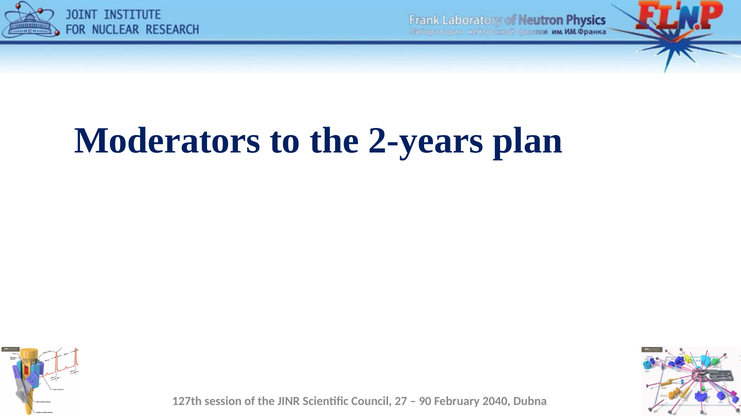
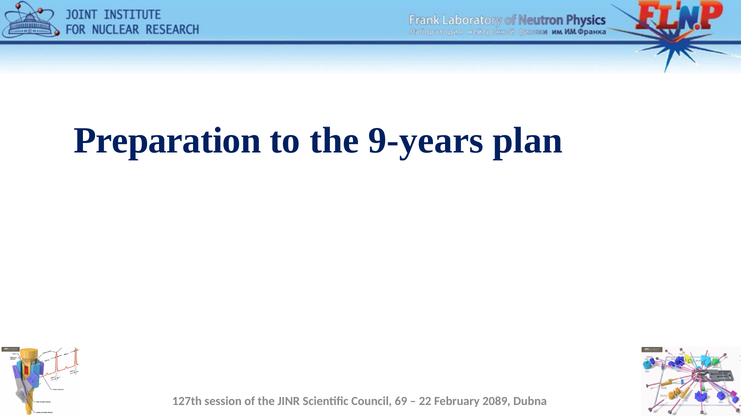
Moderators: Moderators -> Preparation
2-years: 2-years -> 9-years
27: 27 -> 69
90: 90 -> 22
2040: 2040 -> 2089
